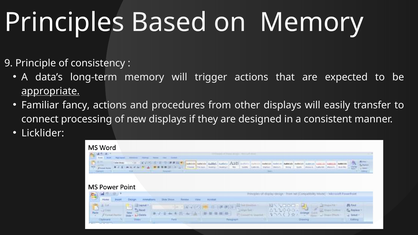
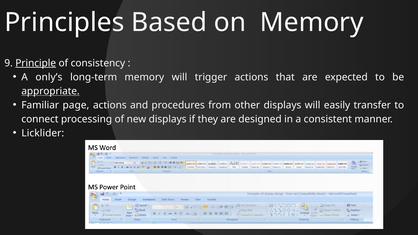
Principle underline: none -> present
data’s: data’s -> only’s
fancy: fancy -> page
